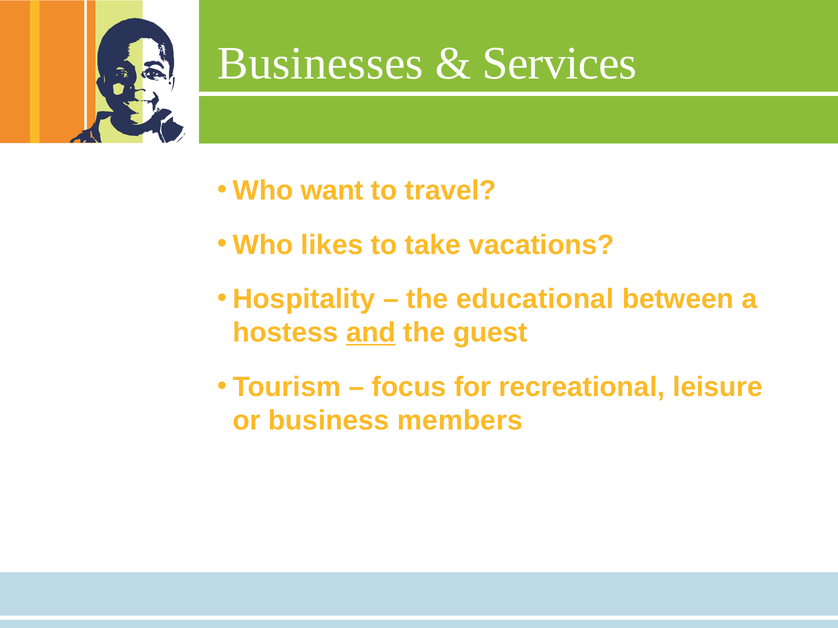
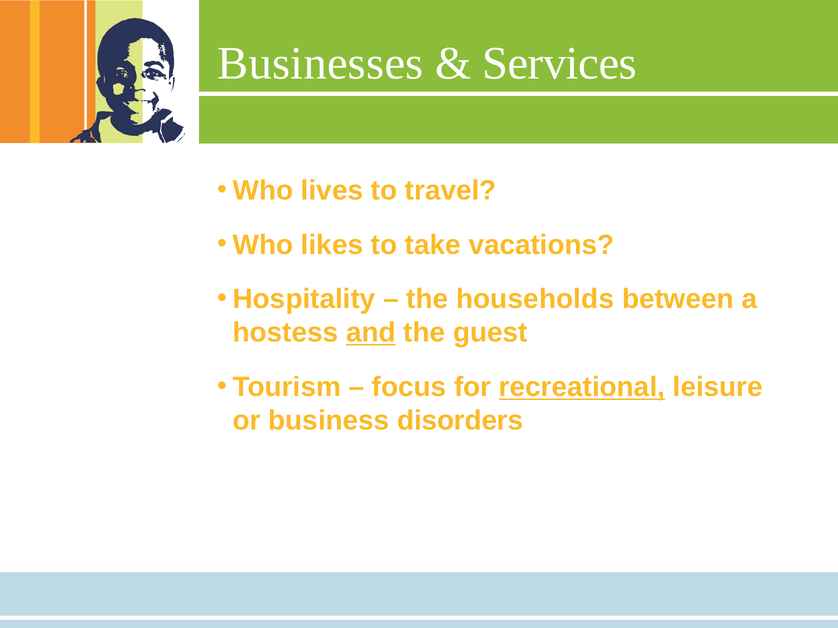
want: want -> lives
educational: educational -> households
recreational underline: none -> present
members: members -> disorders
